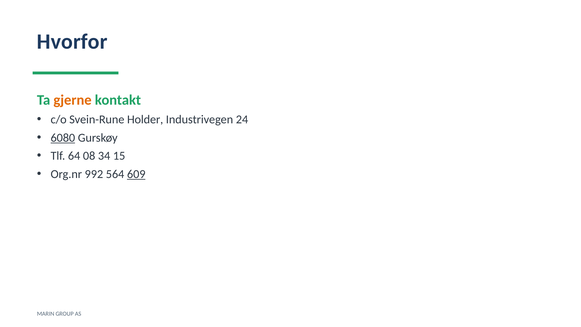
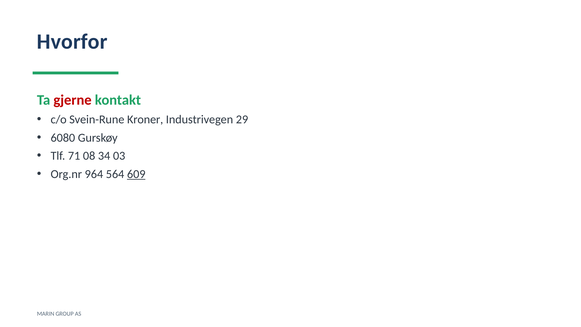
gjerne colour: orange -> red
Holder: Holder -> Kroner
24: 24 -> 29
6080 underline: present -> none
64: 64 -> 71
15: 15 -> 03
992: 992 -> 964
